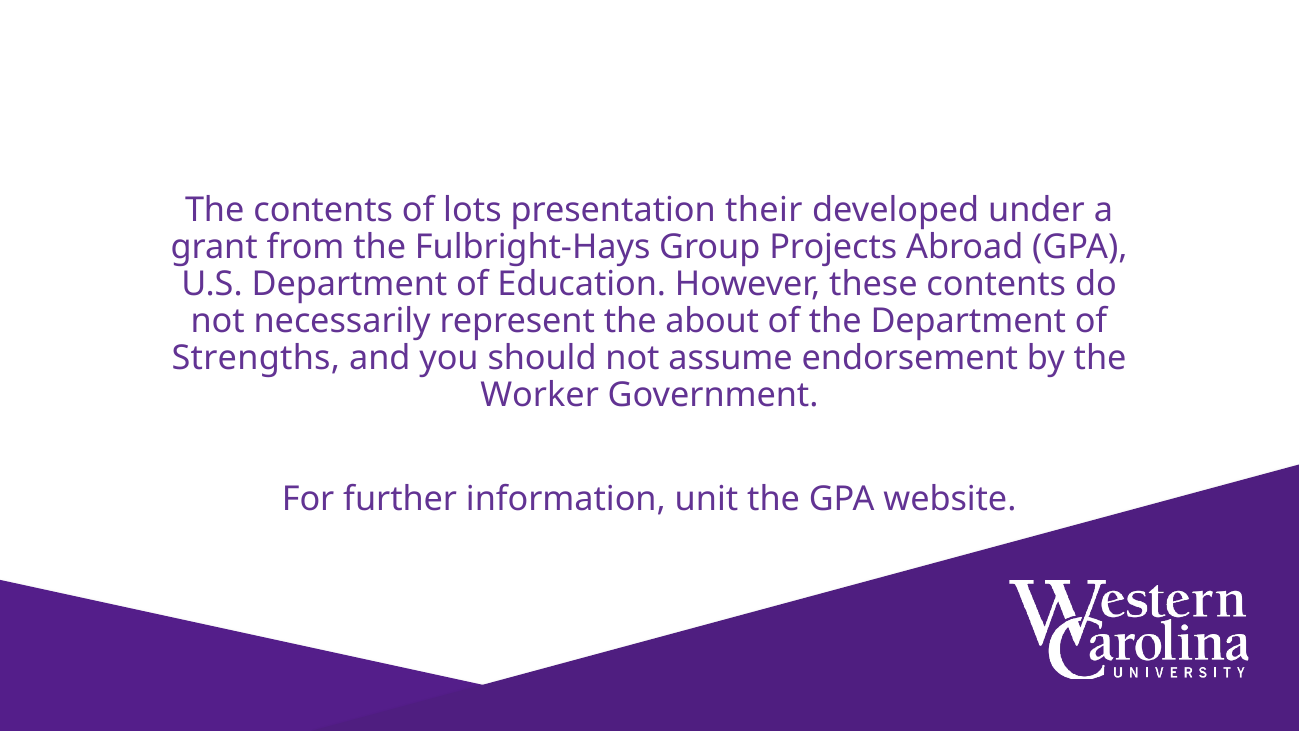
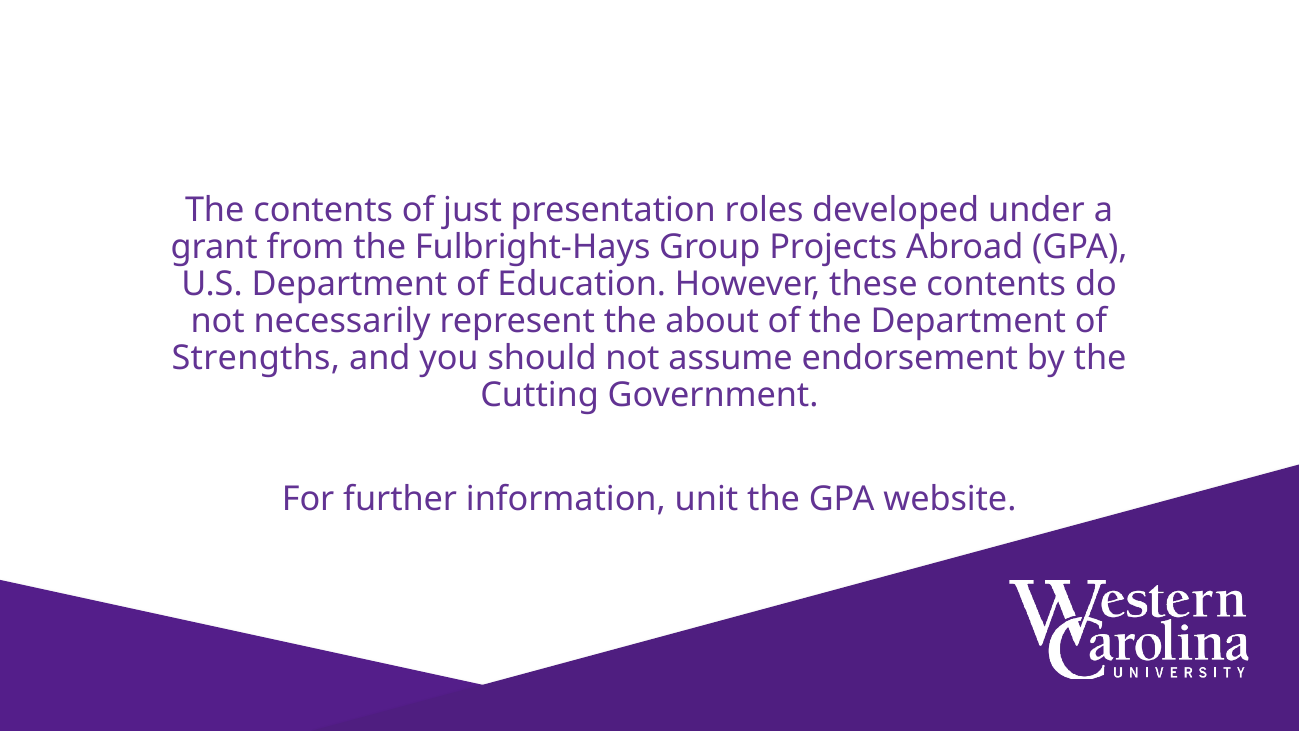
lots: lots -> just
their: their -> roles
Worker: Worker -> Cutting
